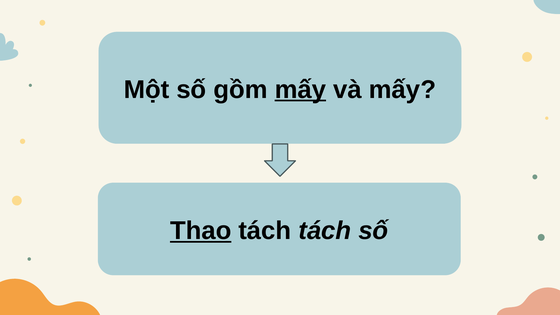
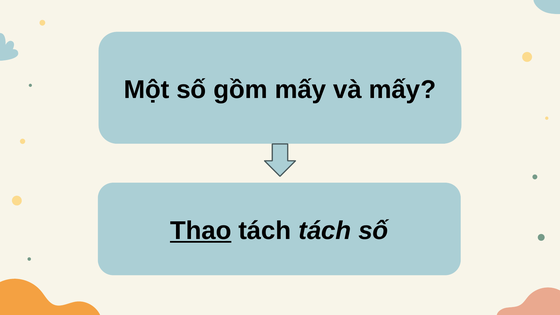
mấy at (300, 90) underline: present -> none
